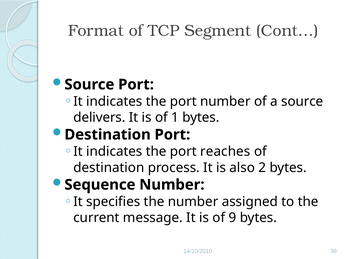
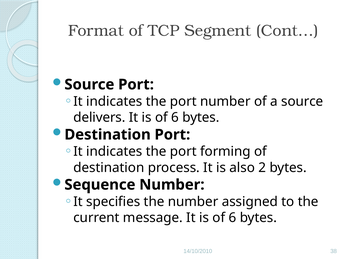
1 at (175, 117): 1 -> 6
reaches: reaches -> forming
9 at (232, 218): 9 -> 6
